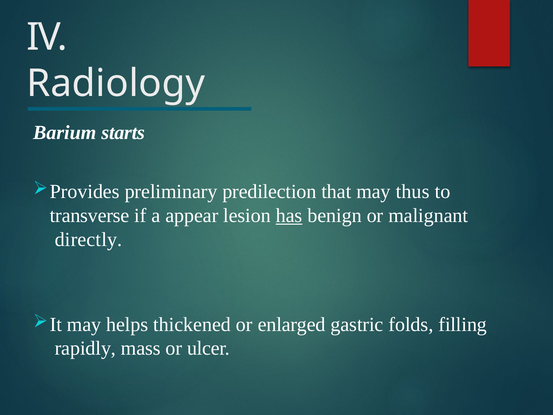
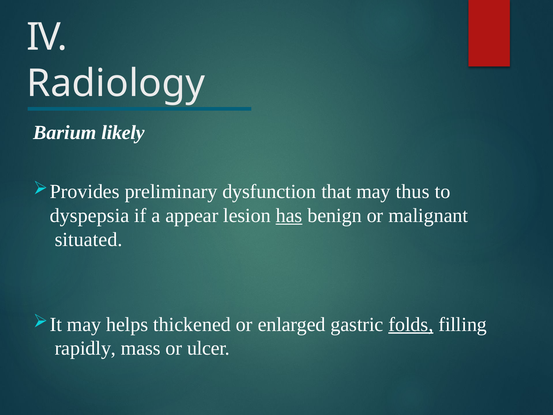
starts: starts -> likely
predilection: predilection -> dysfunction
transverse: transverse -> dyspepsia
directly: directly -> situated
folds underline: none -> present
